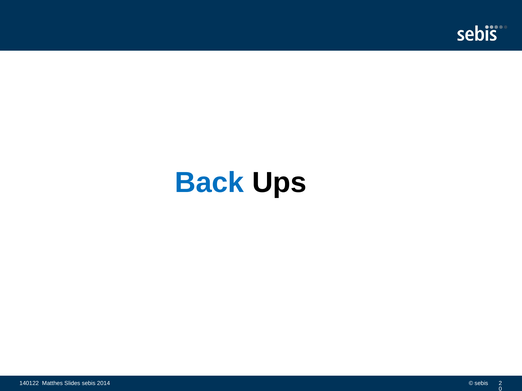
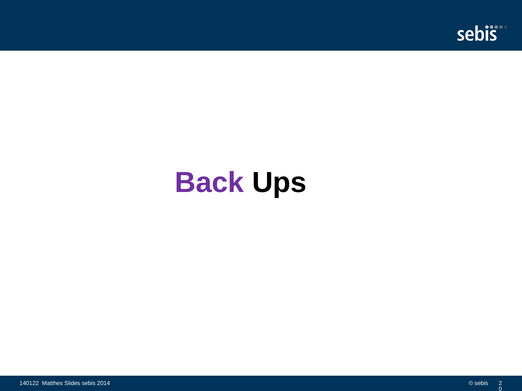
Back colour: blue -> purple
